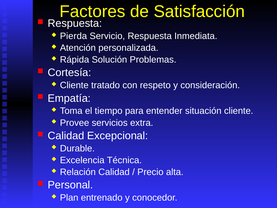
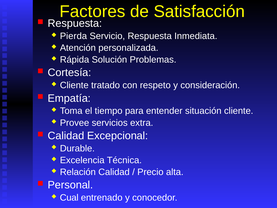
Plan: Plan -> Cual
